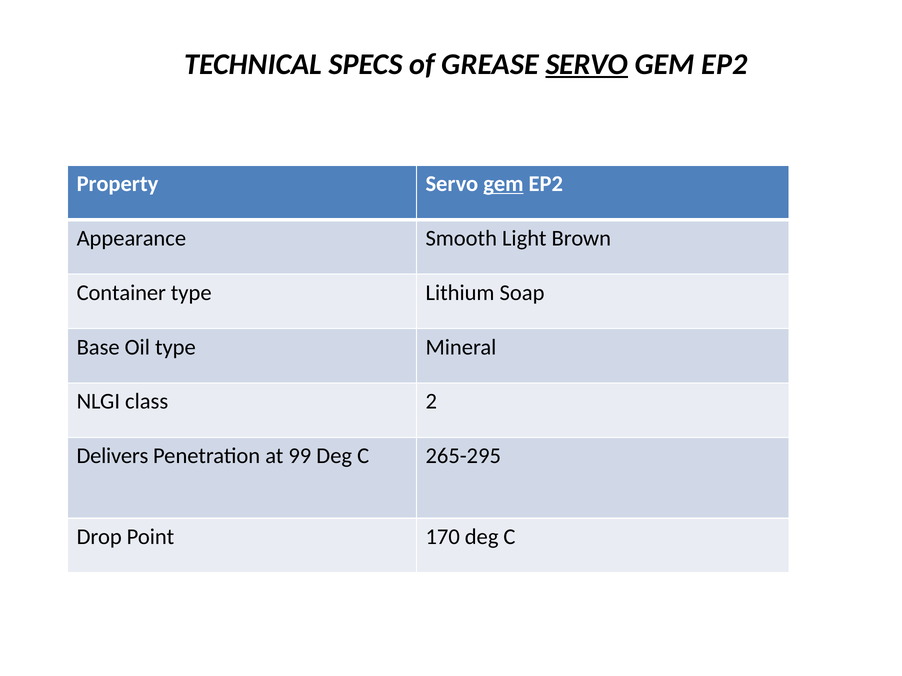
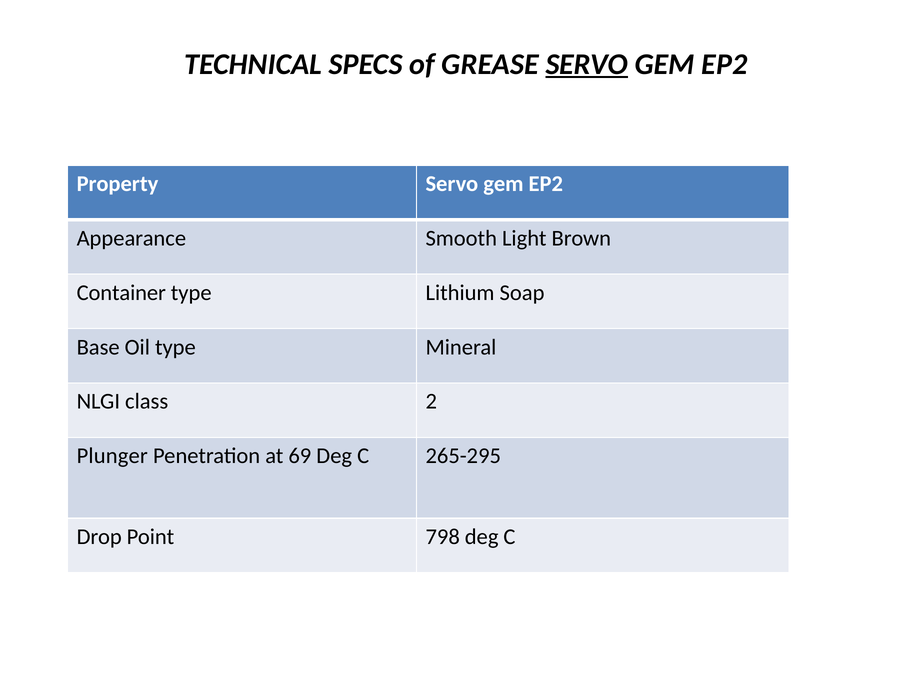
gem at (503, 184) underline: present -> none
Delivers: Delivers -> Plunger
99: 99 -> 69
170: 170 -> 798
